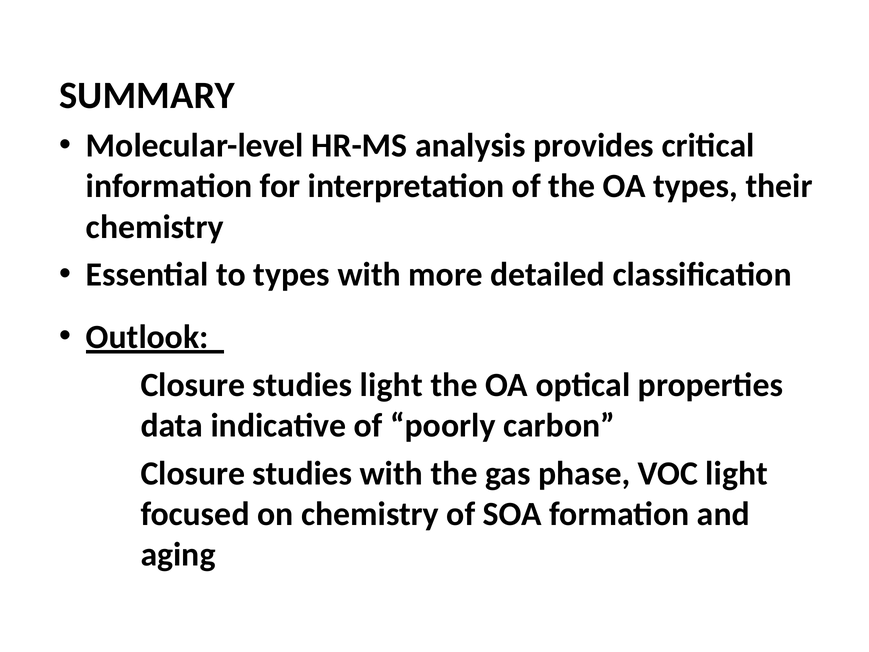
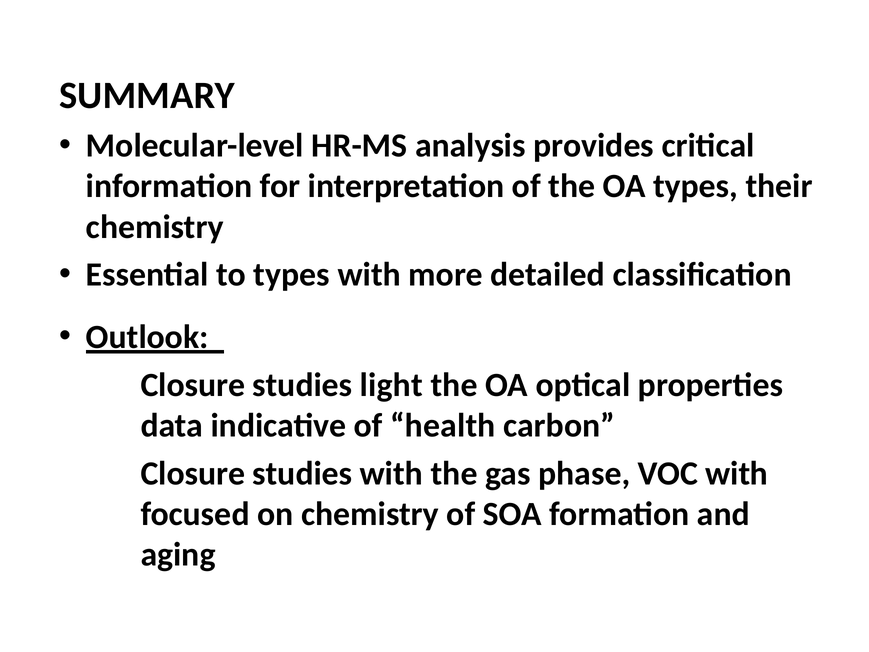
poorly: poorly -> health
VOC light: light -> with
